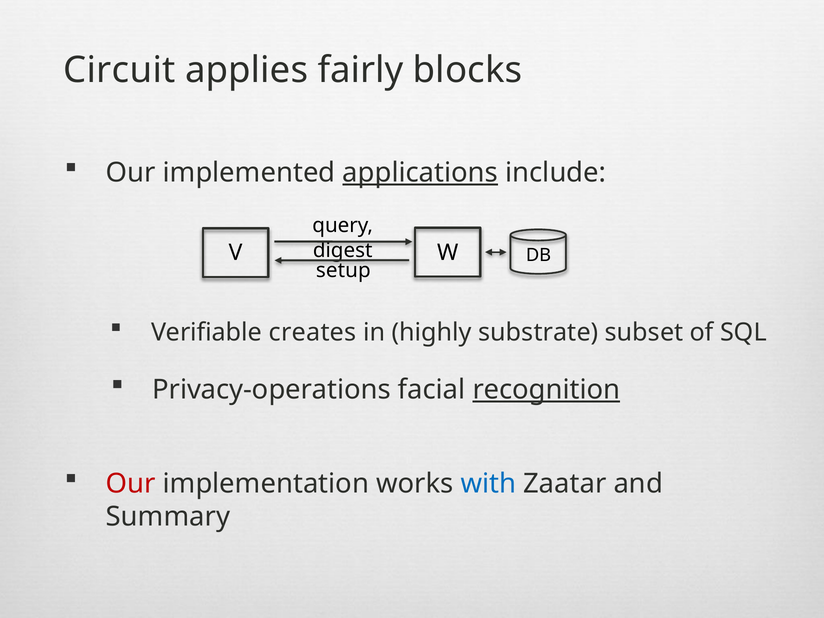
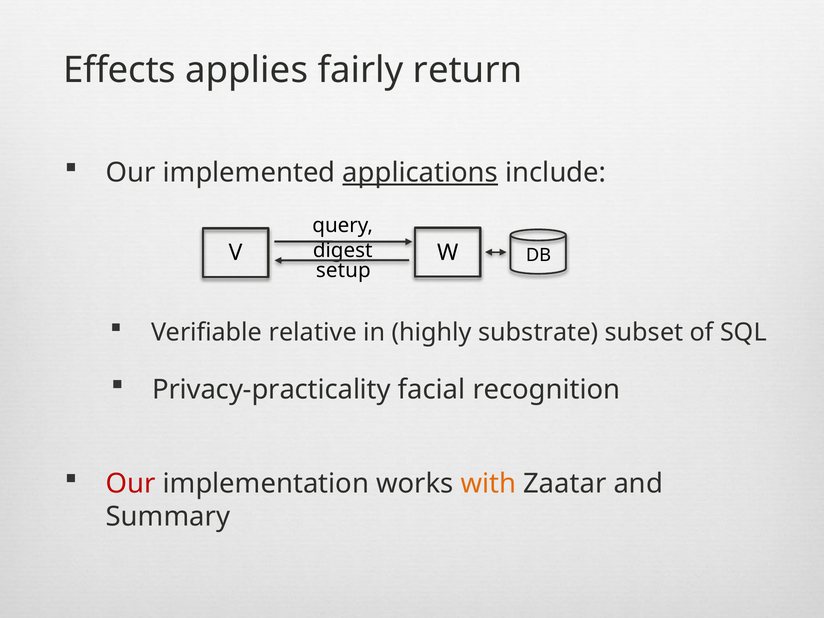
Circuit: Circuit -> Effects
blocks: blocks -> return
creates: creates -> relative
Privacy-operations: Privacy-operations -> Privacy-practicality
recognition underline: present -> none
with colour: blue -> orange
